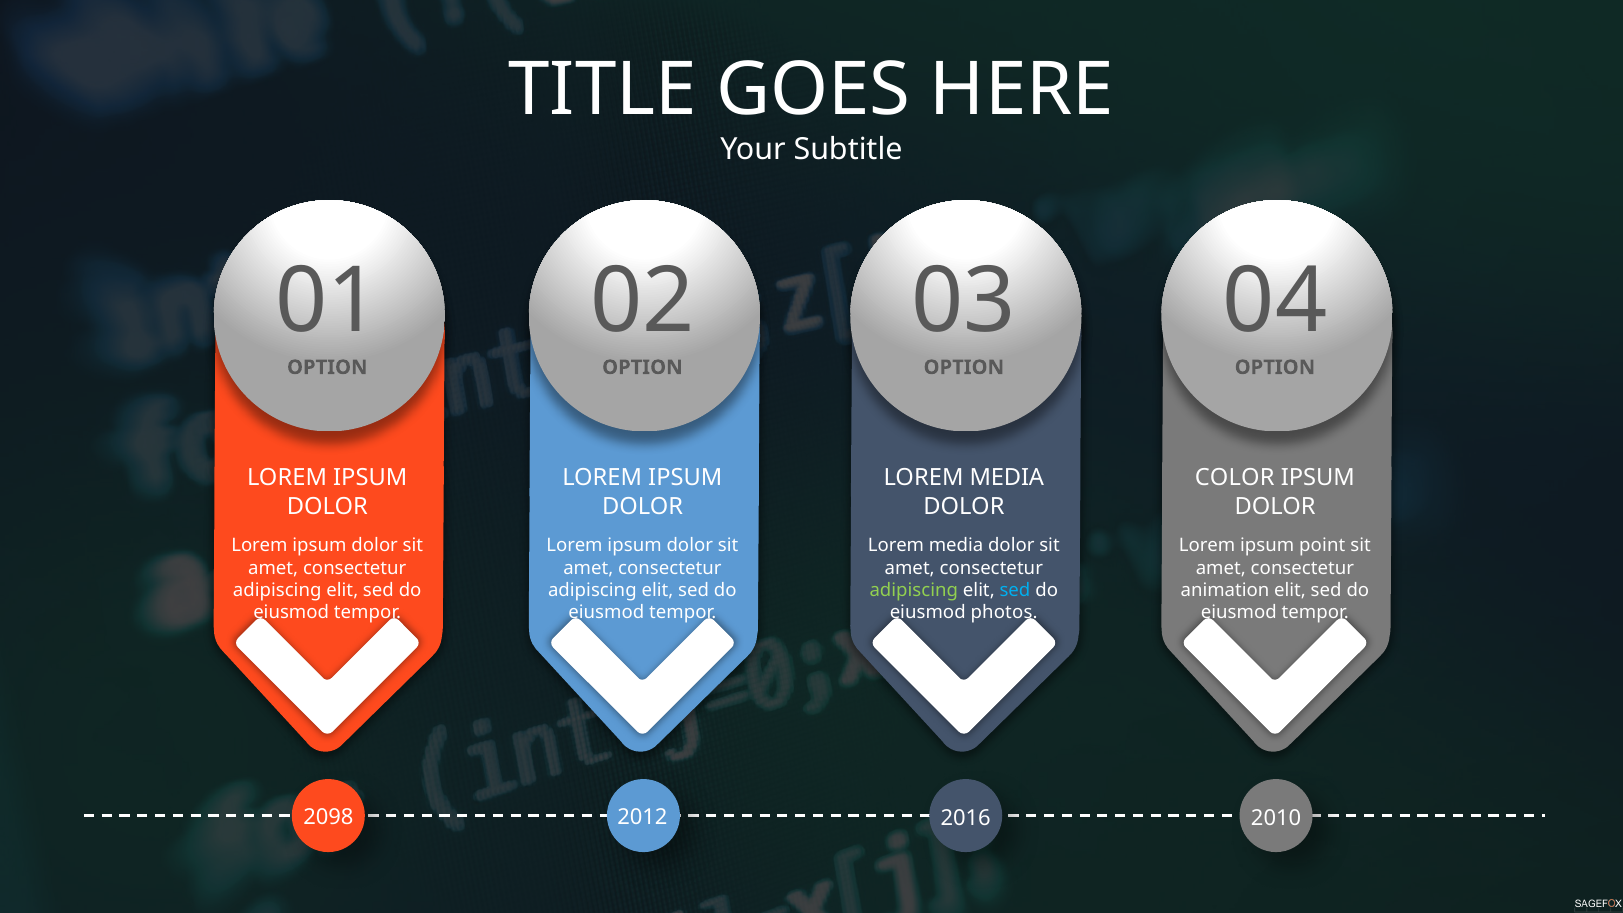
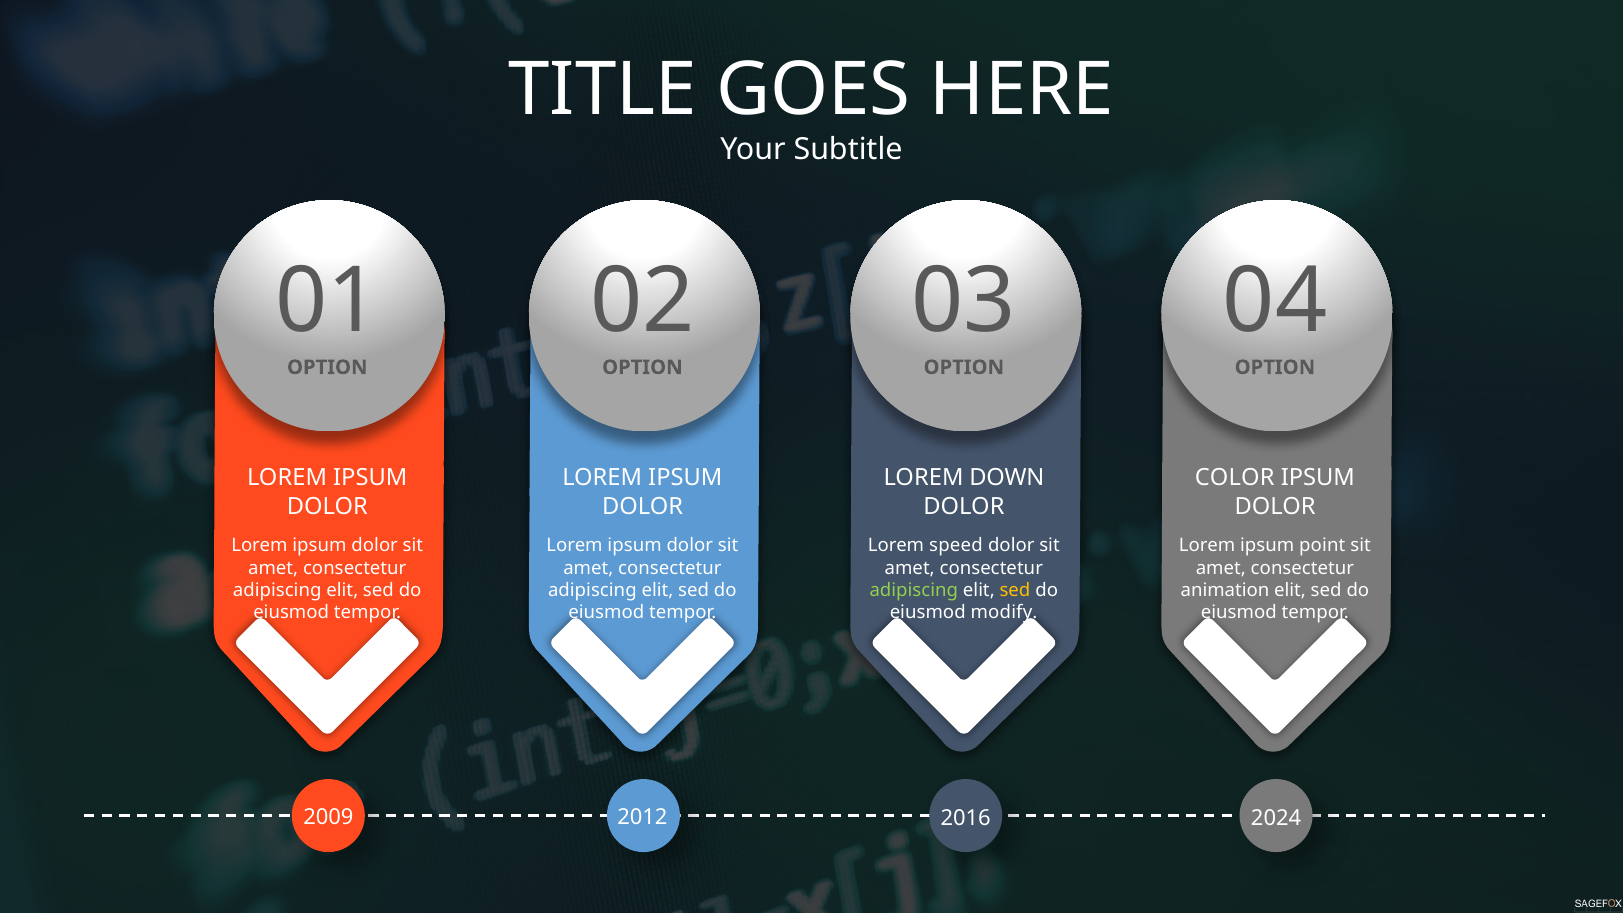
MEDIA at (1007, 478): MEDIA -> DOWN
media at (956, 546): media -> speed
sed at (1015, 590) colour: light blue -> yellow
photos: photos -> modify
2098: 2098 -> 2009
2010: 2010 -> 2024
